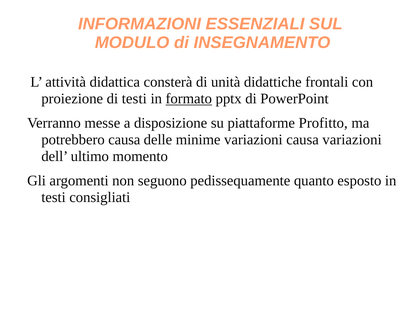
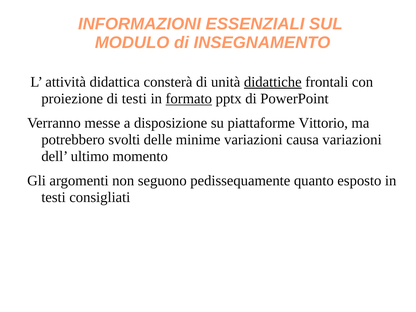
didattiche underline: none -> present
Profitto: Profitto -> Vittorio
potrebbero causa: causa -> svolti
